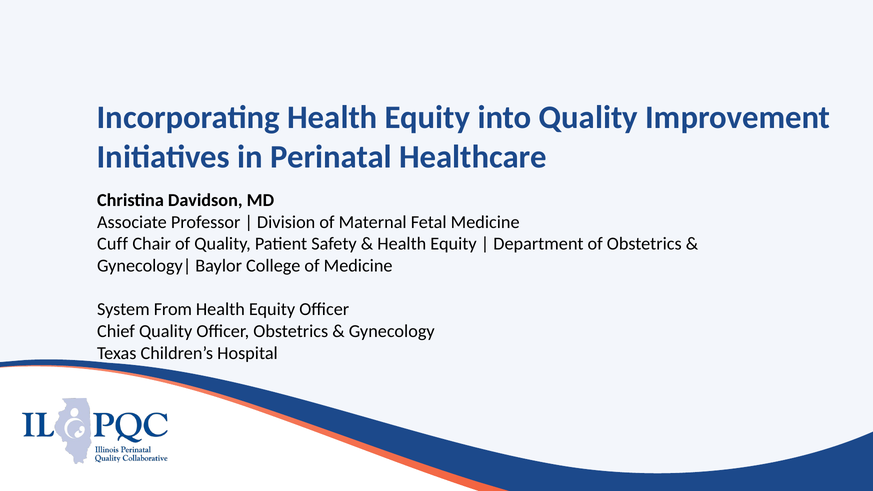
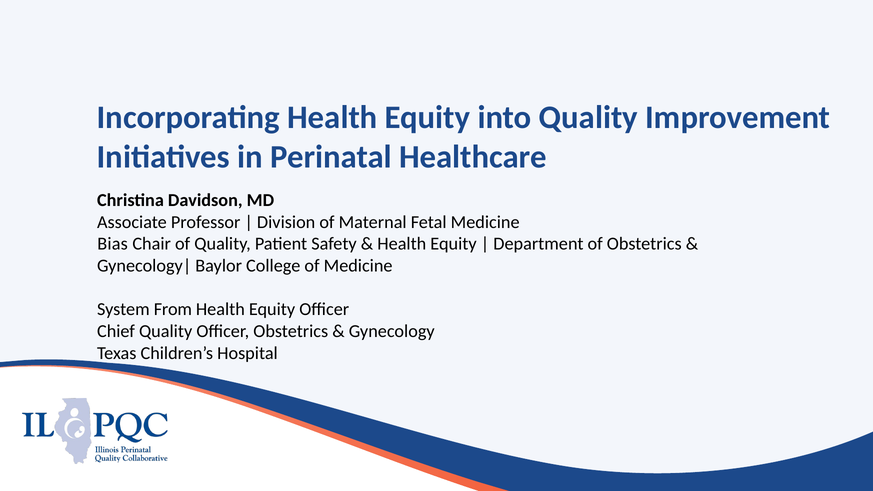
Cuff: Cuff -> Bias
